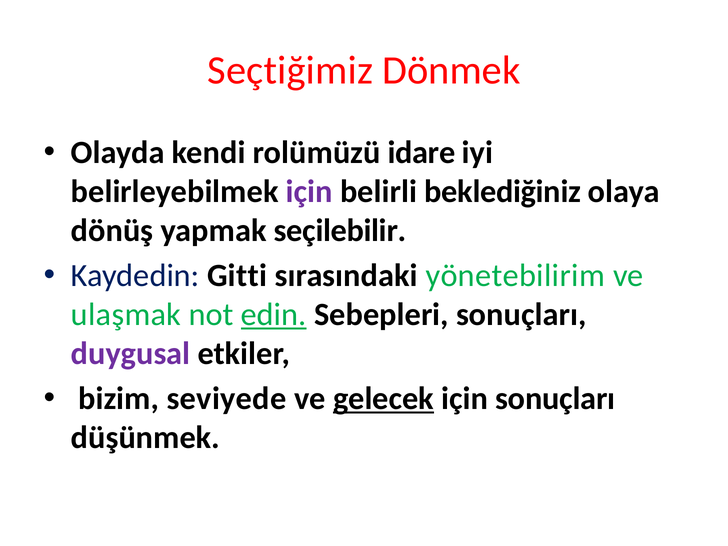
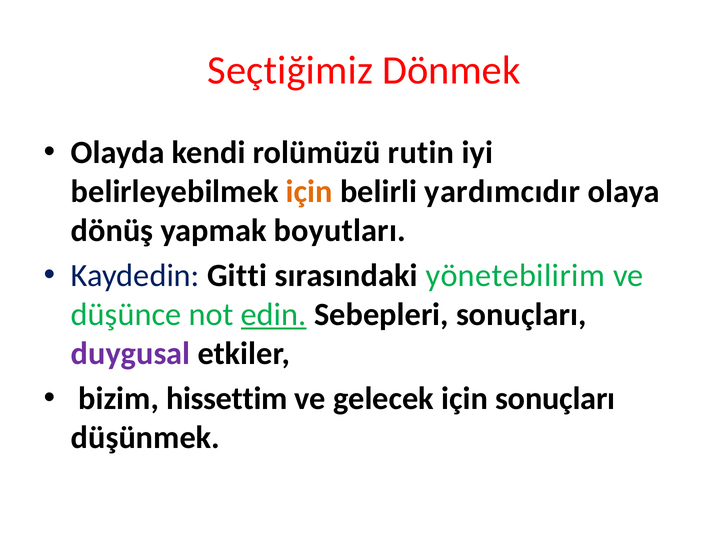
idare: idare -> rutin
için at (309, 192) colour: purple -> orange
beklediğiniz: beklediğiniz -> yardımcıdır
seçilebilir: seçilebilir -> boyutları
ulaşmak: ulaşmak -> düşünce
seviyede: seviyede -> hissettim
gelecek underline: present -> none
